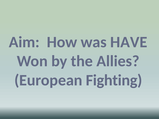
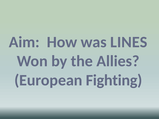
HAVE: HAVE -> LINES
